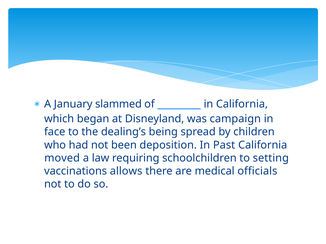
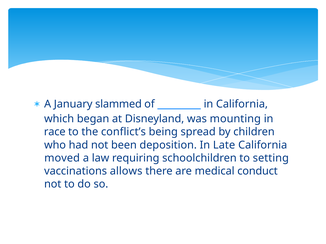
campaign: campaign -> mounting
face: face -> race
dealing’s: dealing’s -> conflict’s
Past: Past -> Late
officials: officials -> conduct
